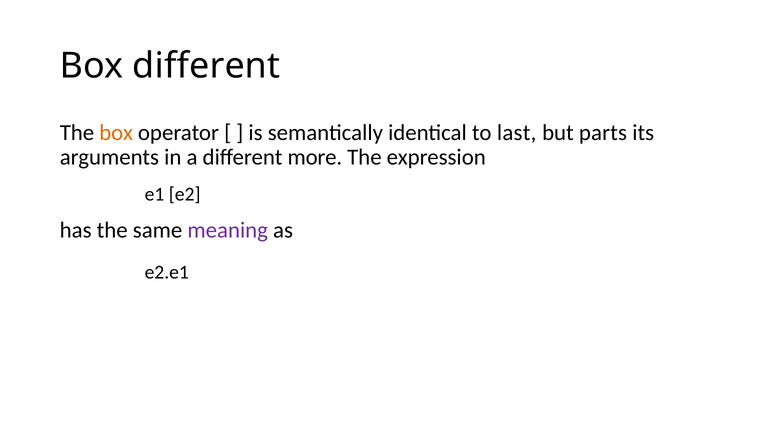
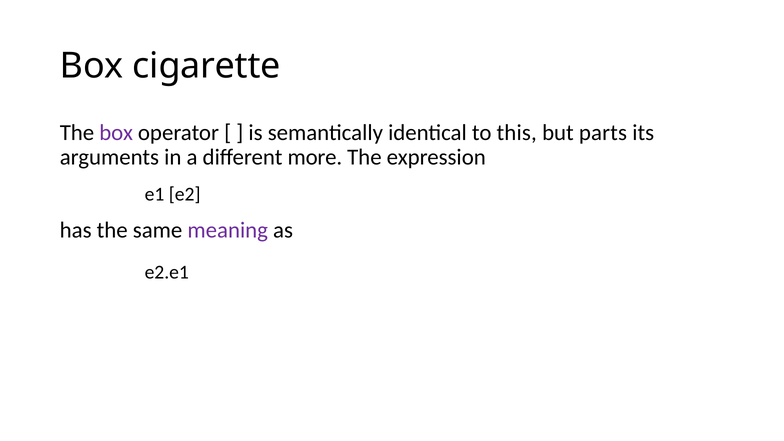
Box different: different -> cigarette
box at (116, 133) colour: orange -> purple
last: last -> this
